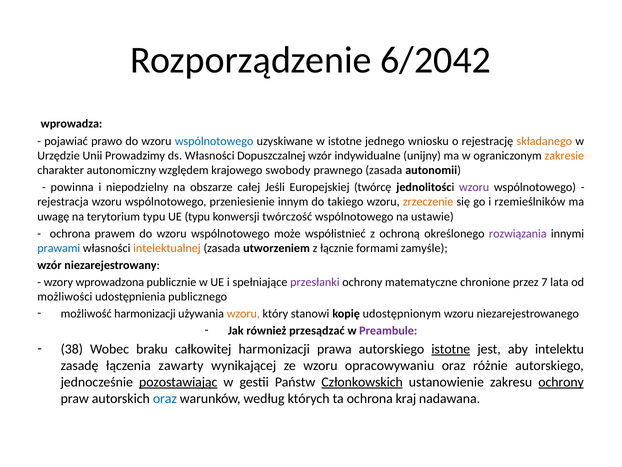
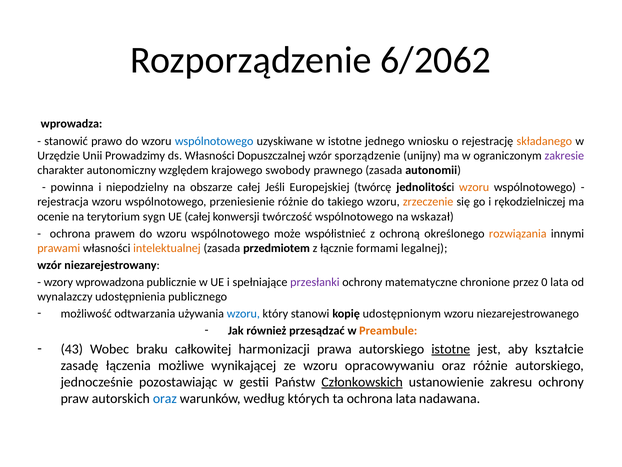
6/2042: 6/2042 -> 6/2062
pojawiać: pojawiać -> stanowić
indywidualne: indywidualne -> sporządzenie
zakresie colour: orange -> purple
wzoru at (474, 187) colour: purple -> orange
przeniesienie innym: innym -> różnie
rzemieślników: rzemieślników -> rękodzielniczej
uwagę: uwagę -> ocenie
terytorium typu: typu -> sygn
UE typu: typu -> całej
ustawie: ustawie -> wskazał
rozwiązania colour: purple -> orange
prawami colour: blue -> orange
utworzeniem: utworzeniem -> przedmiotem
zamyśle: zamyśle -> legalnej
7: 7 -> 0
możliwości: możliwości -> wynalazczy
możliwość harmonizacji: harmonizacji -> odtwarzania
wzoru at (243, 313) colour: orange -> blue
Preambule colour: purple -> orange
38: 38 -> 43
intelektu: intelektu -> kształcie
zawarty: zawarty -> możliwe
pozostawiając underline: present -> none
ochrony at (561, 382) underline: present -> none
ochrona kraj: kraj -> lata
